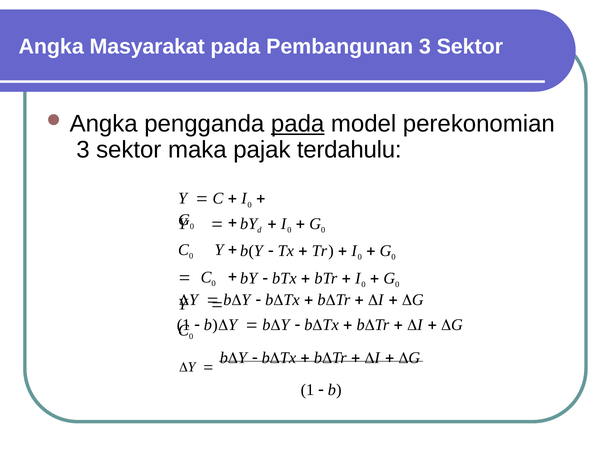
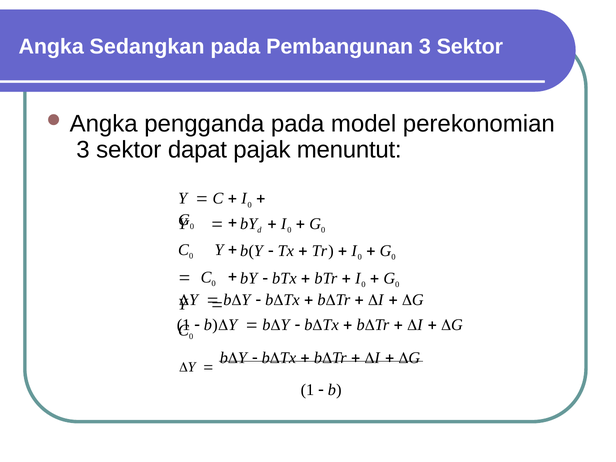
Masyarakat: Masyarakat -> Sedangkan
pada at (298, 124) underline: present -> none
maka: maka -> dapat
terdahulu: terdahulu -> menuntut
